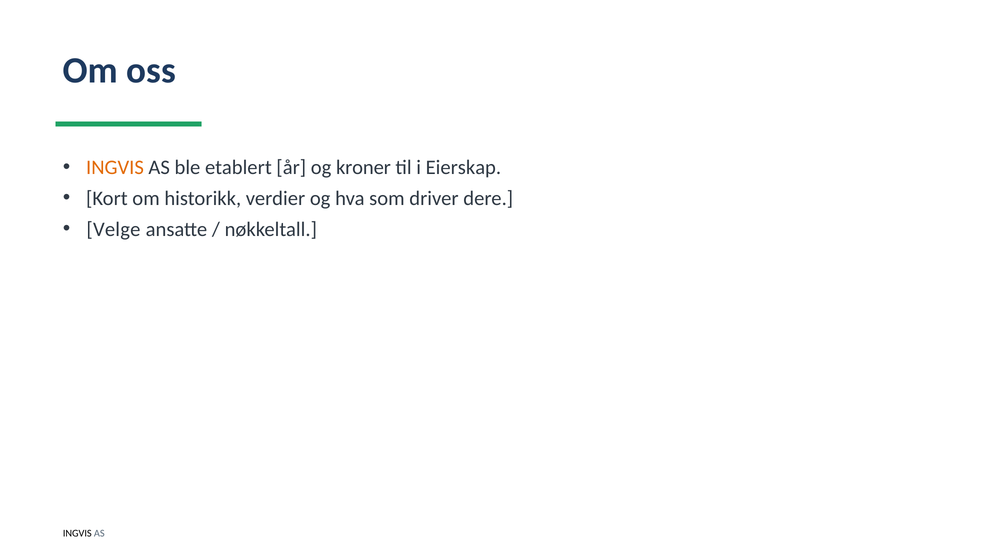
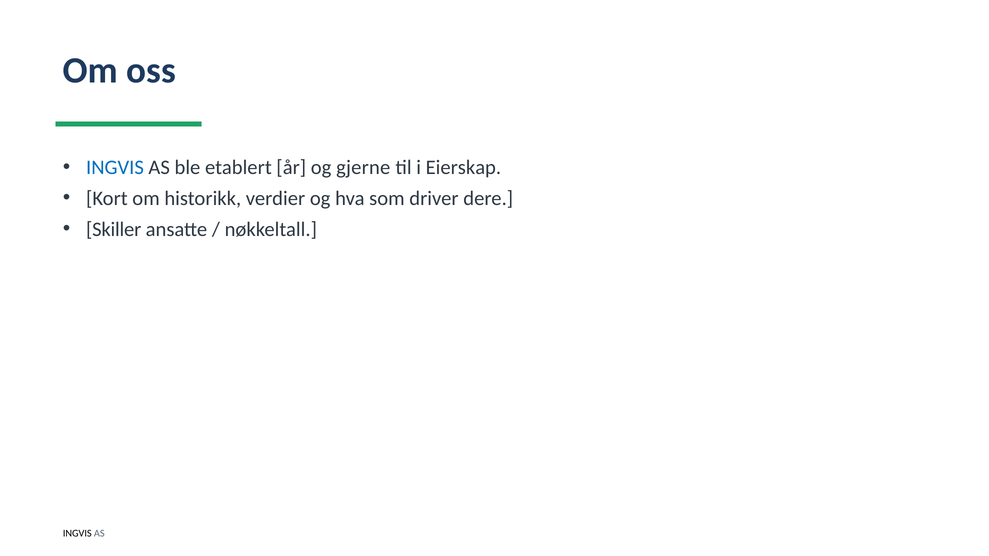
INGVIS at (115, 168) colour: orange -> blue
kroner: kroner -> gjerne
Velge: Velge -> Skiller
